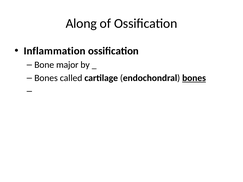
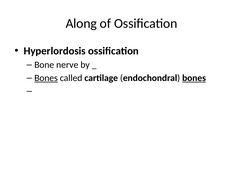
Inflammation: Inflammation -> Hyperlordosis
major: major -> nerve
Bones at (46, 78) underline: none -> present
